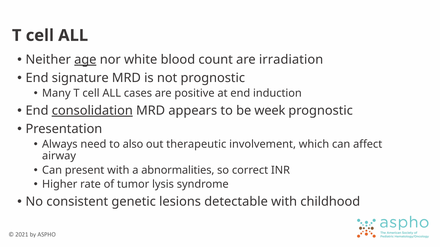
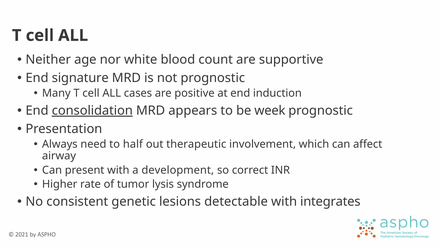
age underline: present -> none
irradiation: irradiation -> supportive
also: also -> half
abnormalities: abnormalities -> development
childhood: childhood -> integrates
